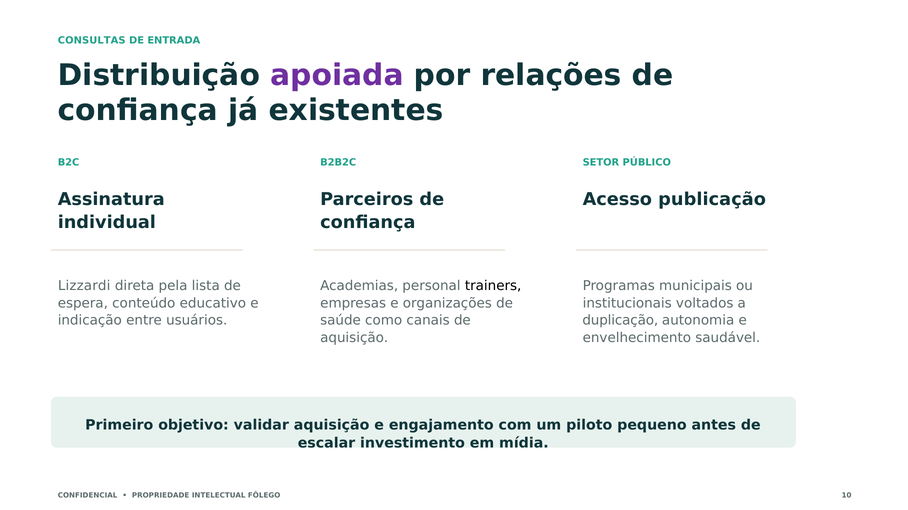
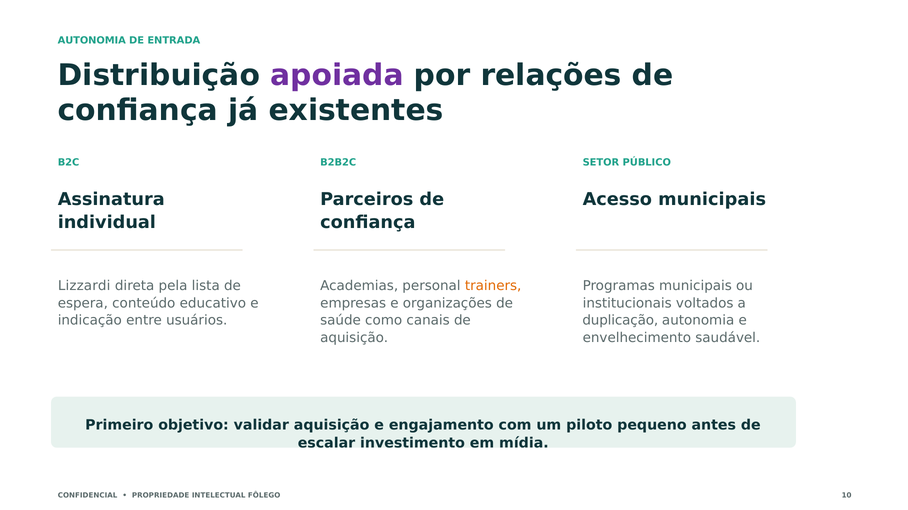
CONSULTAS at (92, 41): CONSULTAS -> AUTONOMIA
Acesso publicação: publicação -> municipais
trainers colour: black -> orange
